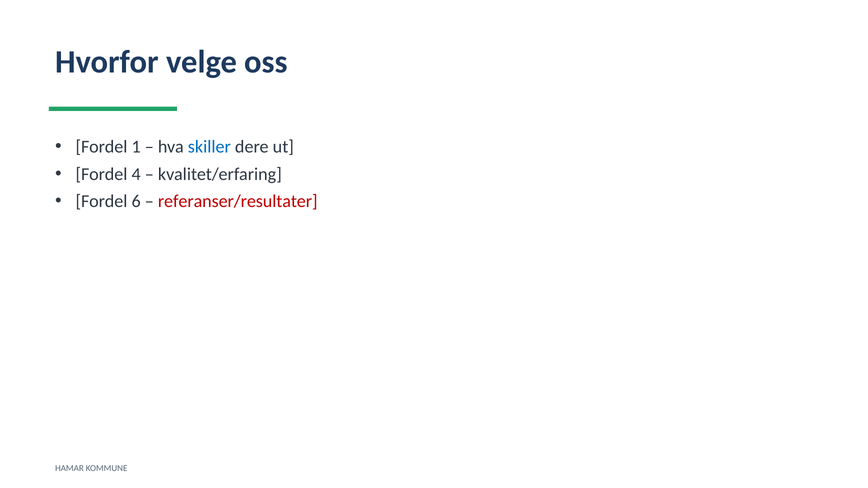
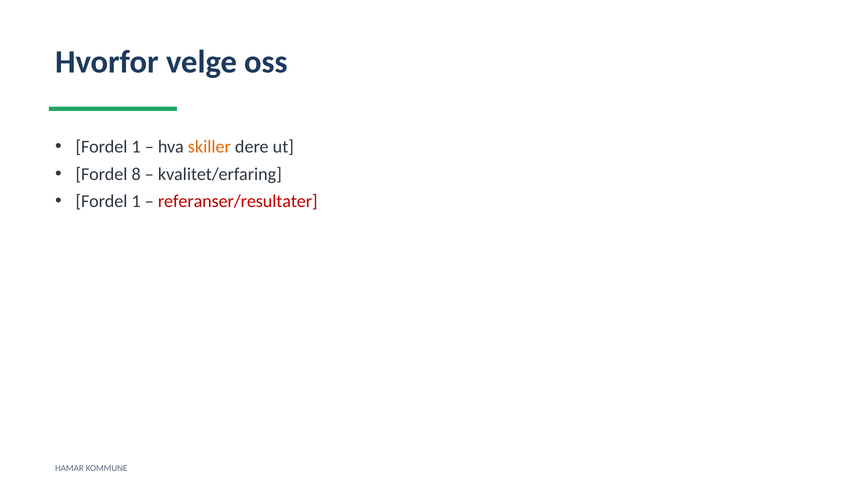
skiller colour: blue -> orange
4: 4 -> 8
6 at (136, 201): 6 -> 1
